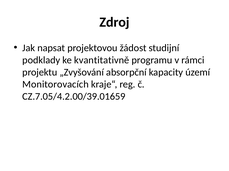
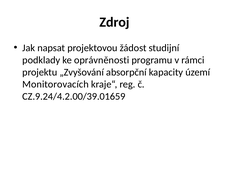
kvantitativně: kvantitativně -> oprávněnosti
CZ.7.05/4.2.00/39.01659: CZ.7.05/4.2.00/39.01659 -> CZ.9.24/4.2.00/39.01659
